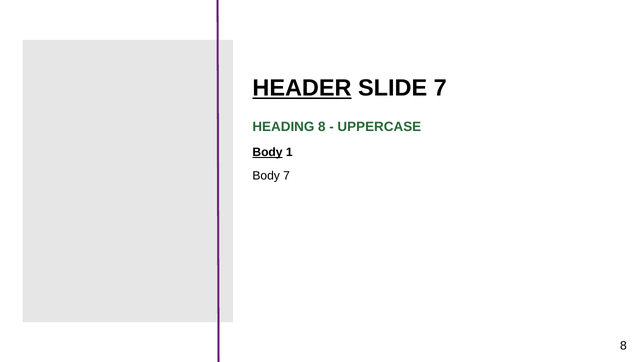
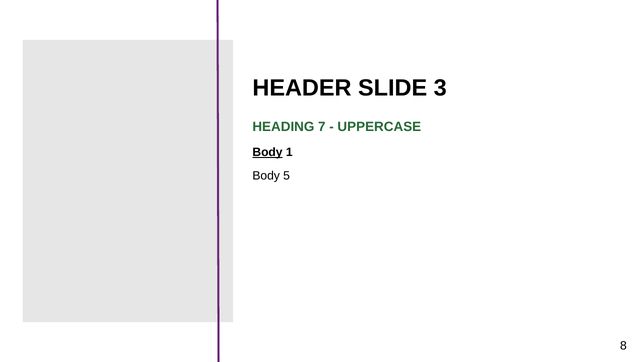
HEADER underline: present -> none
SLIDE 7: 7 -> 3
HEADING 8: 8 -> 7
Body 7: 7 -> 5
